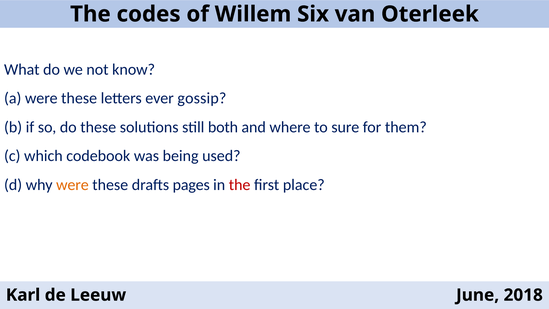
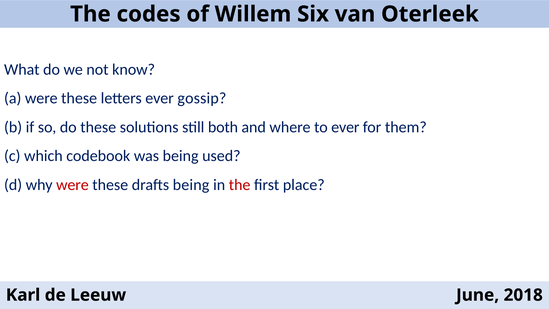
to sure: sure -> ever
were at (72, 185) colour: orange -> red
drafts pages: pages -> being
